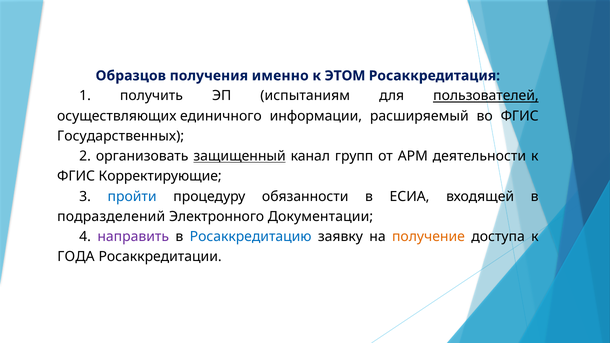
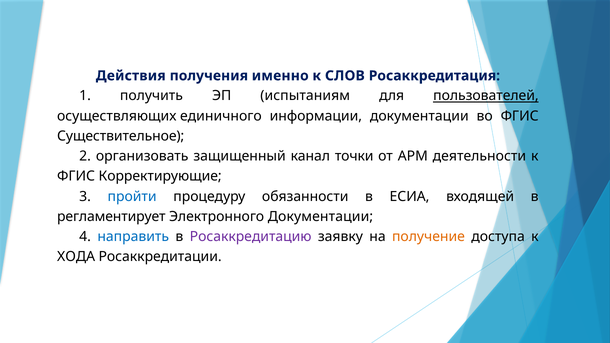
Образцов: Образцов -> Действия
ЭТОМ: ЭТОМ -> СЛОВ
информации расширяемый: расширяемый -> документации
Государственных: Государственных -> Существительное
защищенный underline: present -> none
групп: групп -> точки
подразделений: подразделений -> регламентирует
направить colour: purple -> blue
Росаккредитацию colour: blue -> purple
ГОДА: ГОДА -> ХОДА
